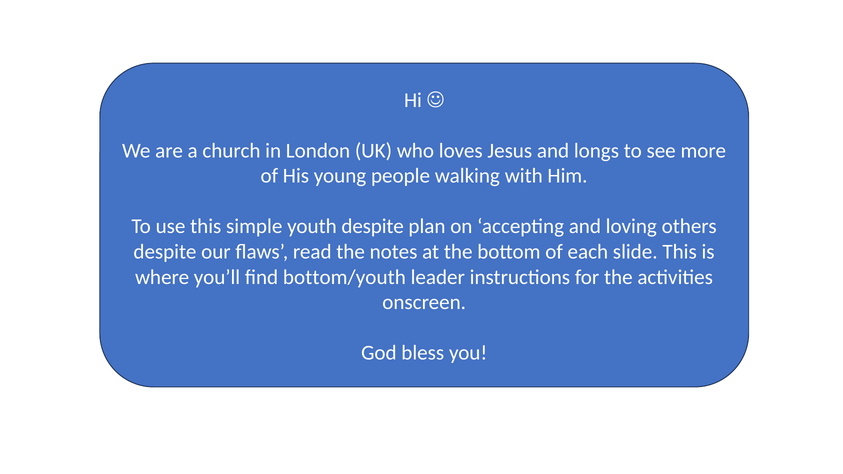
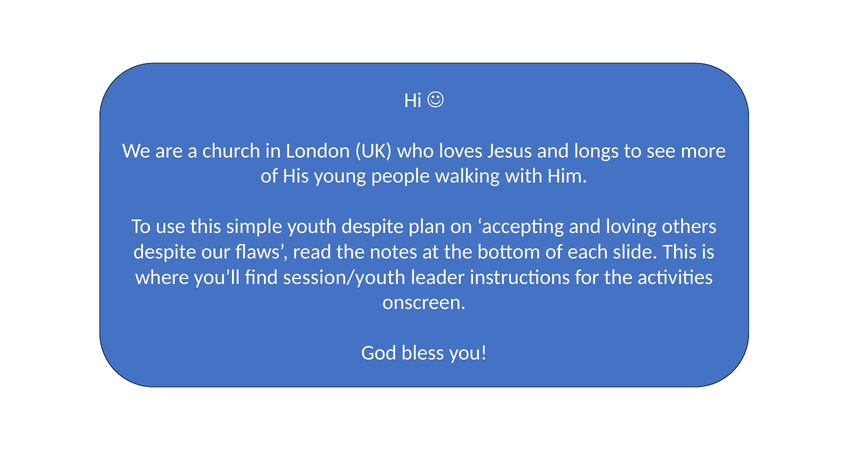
bottom/youth: bottom/youth -> session/youth
